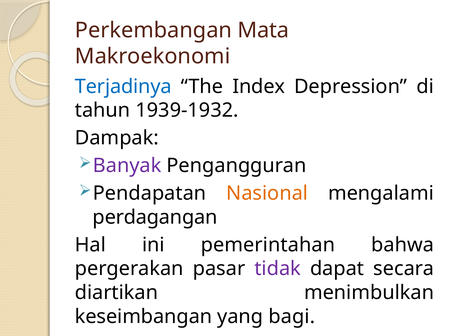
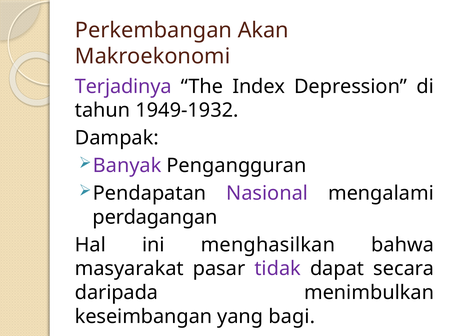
Mata: Mata -> Akan
Terjadinya colour: blue -> purple
1939-1932: 1939-1932 -> 1949-1932
Nasional colour: orange -> purple
pemerintahan: pemerintahan -> menghasilkan
pergerakan: pergerakan -> masyarakat
diartikan: diartikan -> daripada
